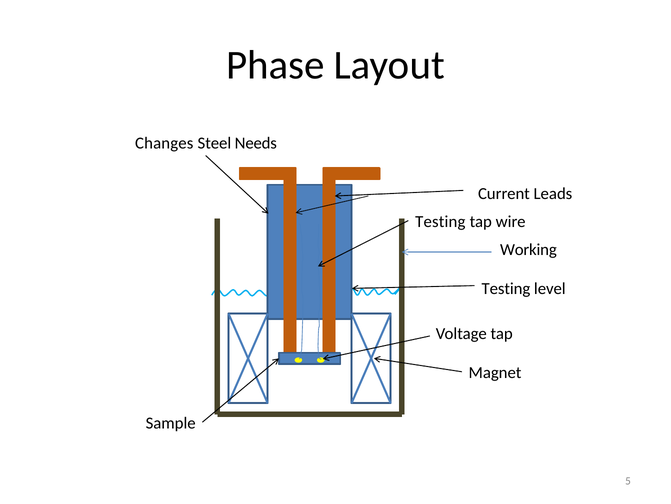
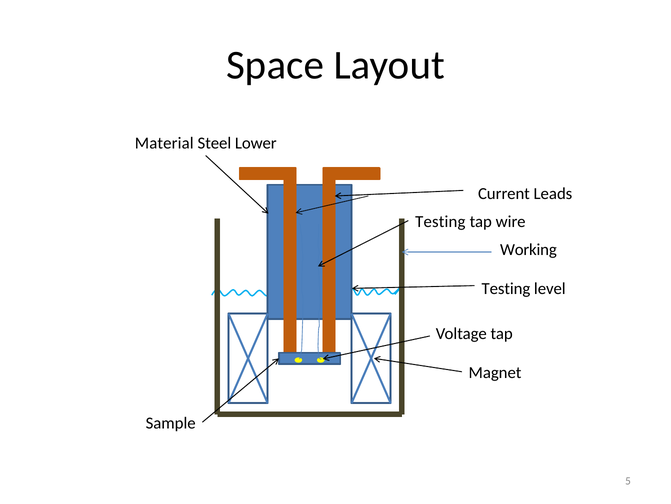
Phase: Phase -> Space
Changes: Changes -> Material
Needs: Needs -> Lower
